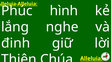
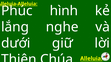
đinh: đinh -> dưới
